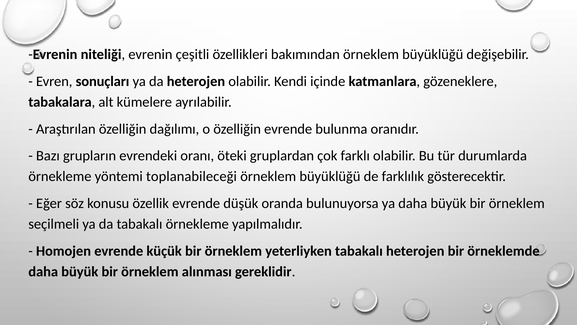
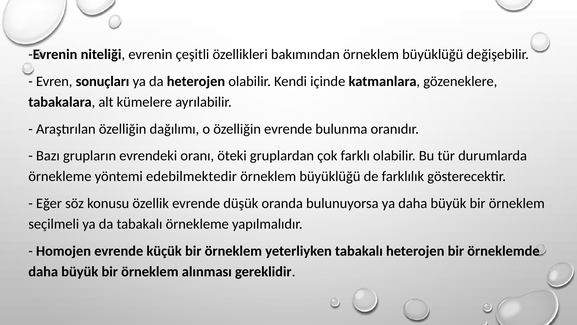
toplanabileceği: toplanabileceği -> edebilmektedir
